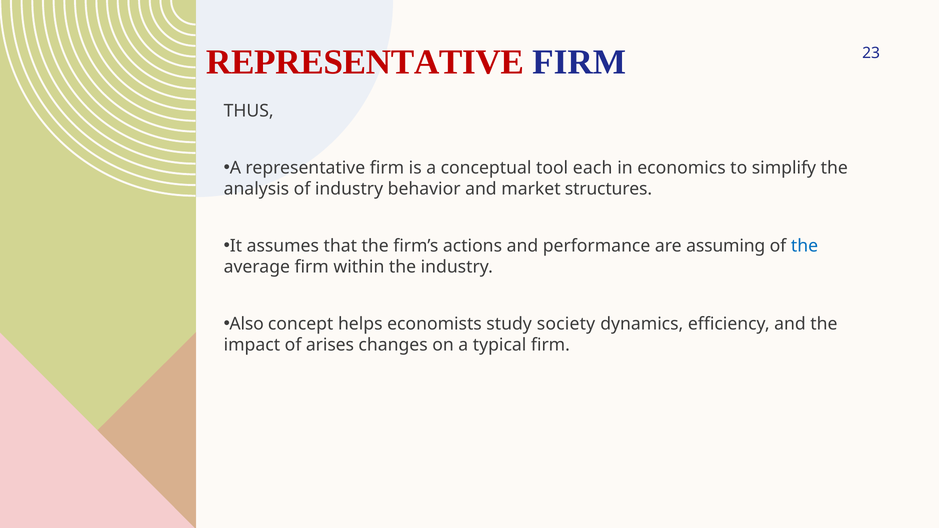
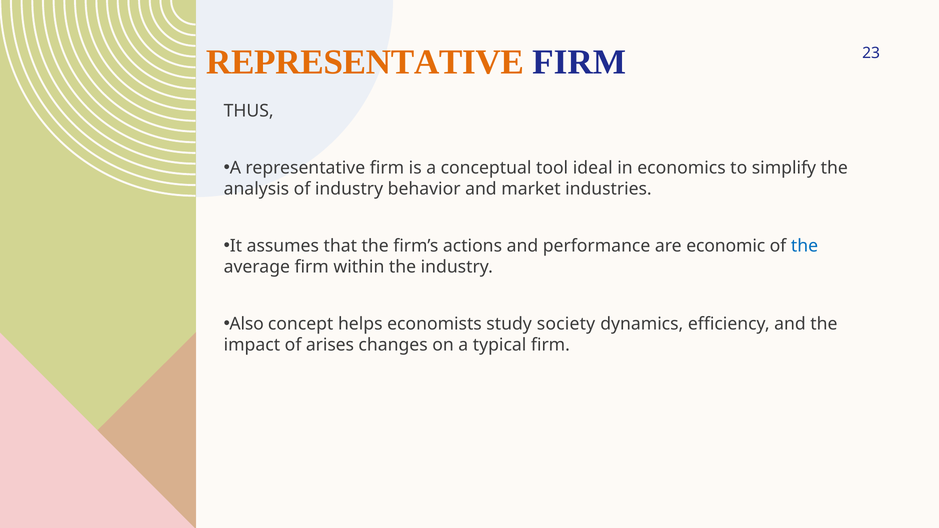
REPRESENTATIVE at (365, 62) colour: red -> orange
each: each -> ideal
structures: structures -> industries
assuming: assuming -> economic
